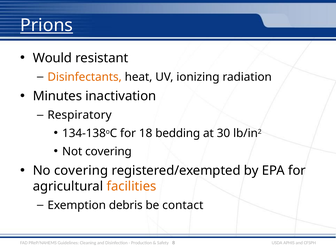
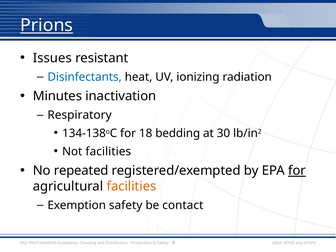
Would: Would -> Issues
Disinfectants colour: orange -> blue
Not covering: covering -> facilities
No covering: covering -> repeated
for at (297, 171) underline: none -> present
Exemption debris: debris -> safety
